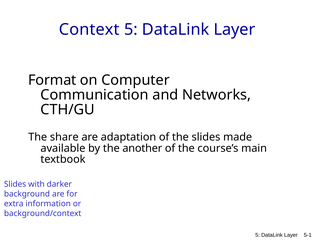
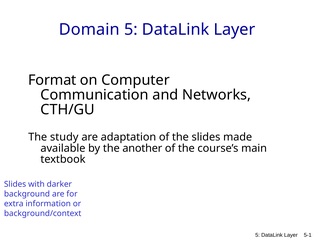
Context: Context -> Domain
share: share -> study
